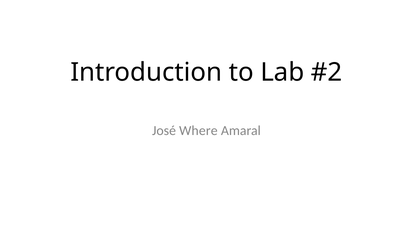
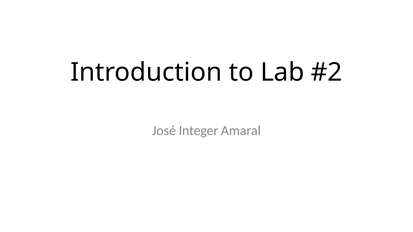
Where: Where -> Integer
